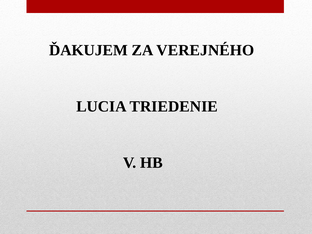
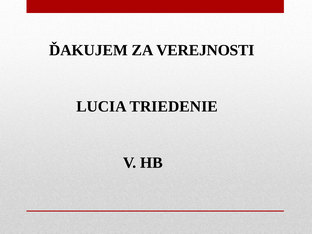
VEREJNÉHO: VEREJNÉHO -> VEREJNOSTI
